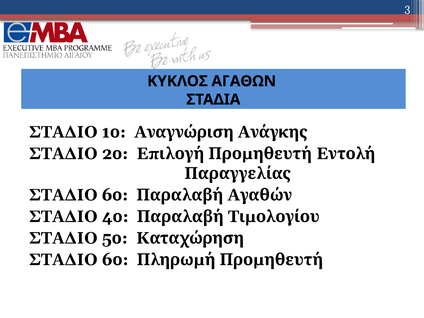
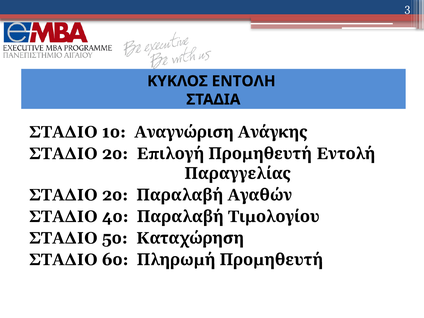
ΑΓΑΘΩΝ: ΑΓΑΘΩΝ -> ΕΝΤΟΛΗ
6 at (107, 195): 6 -> 2
